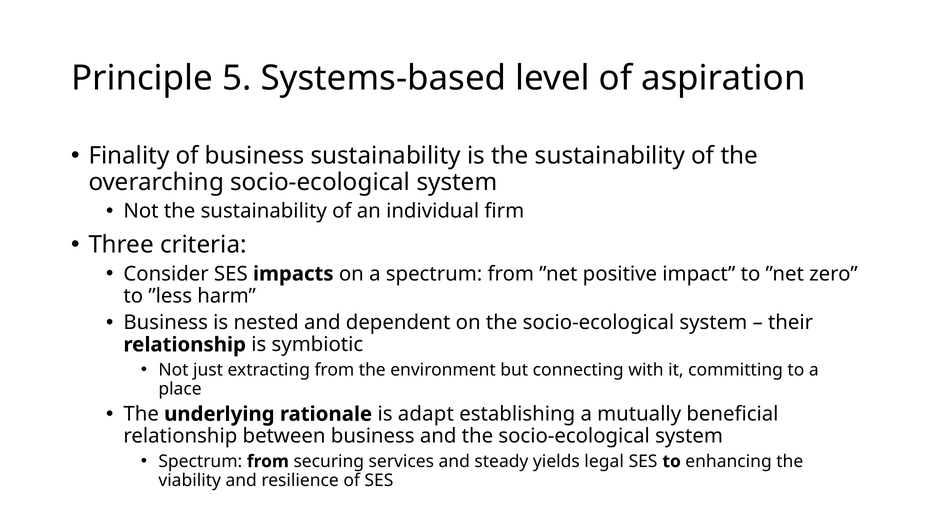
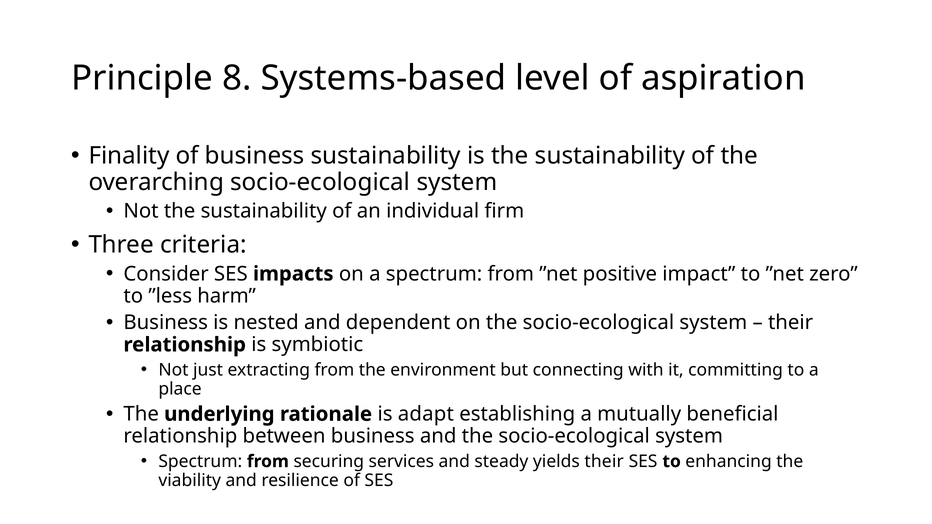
5: 5 -> 8
yields legal: legal -> their
